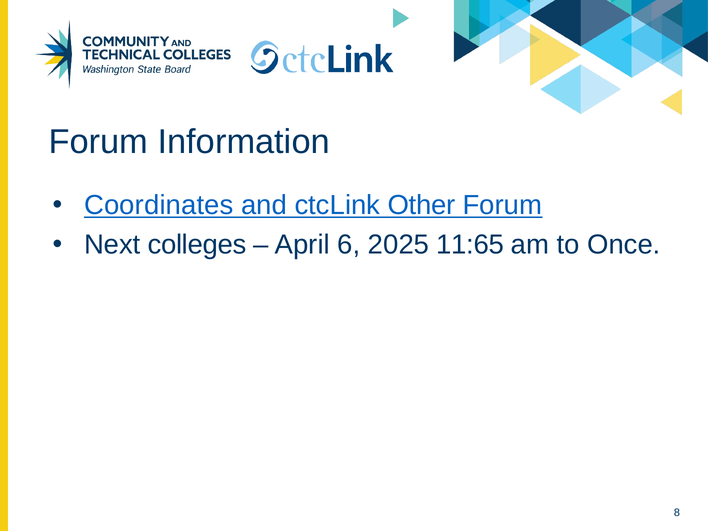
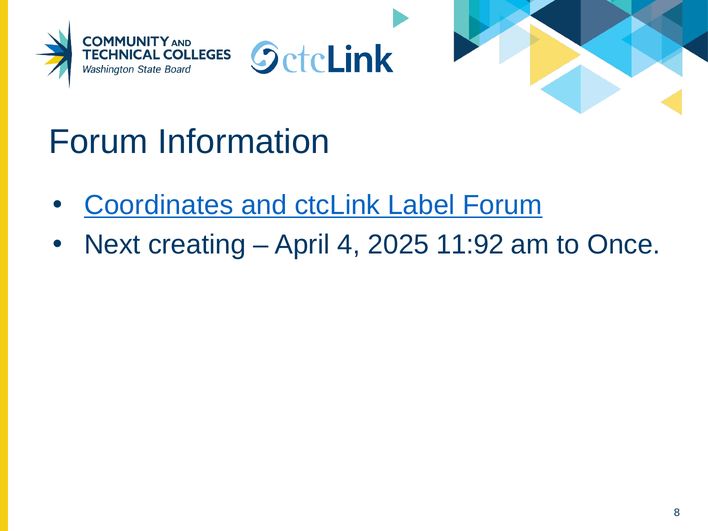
Other: Other -> Label
colleges: colleges -> creating
6: 6 -> 4
11:65: 11:65 -> 11:92
